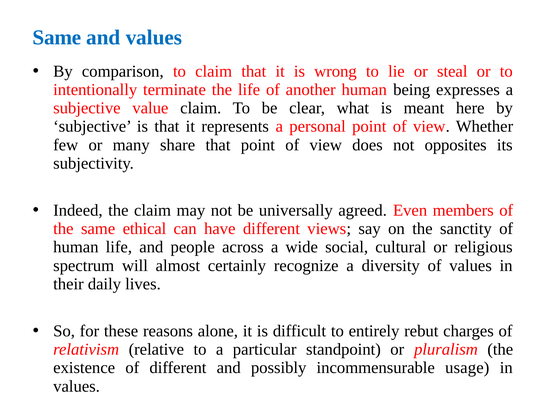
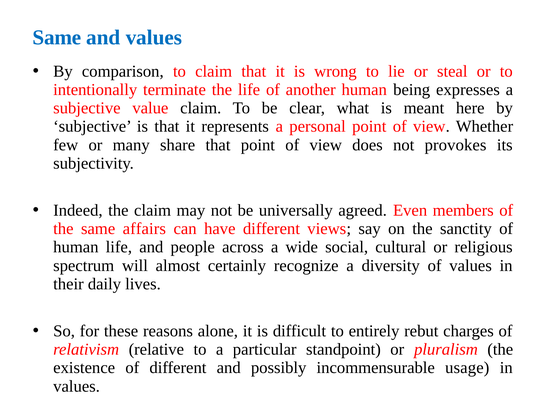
opposites: opposites -> provokes
ethical: ethical -> affairs
